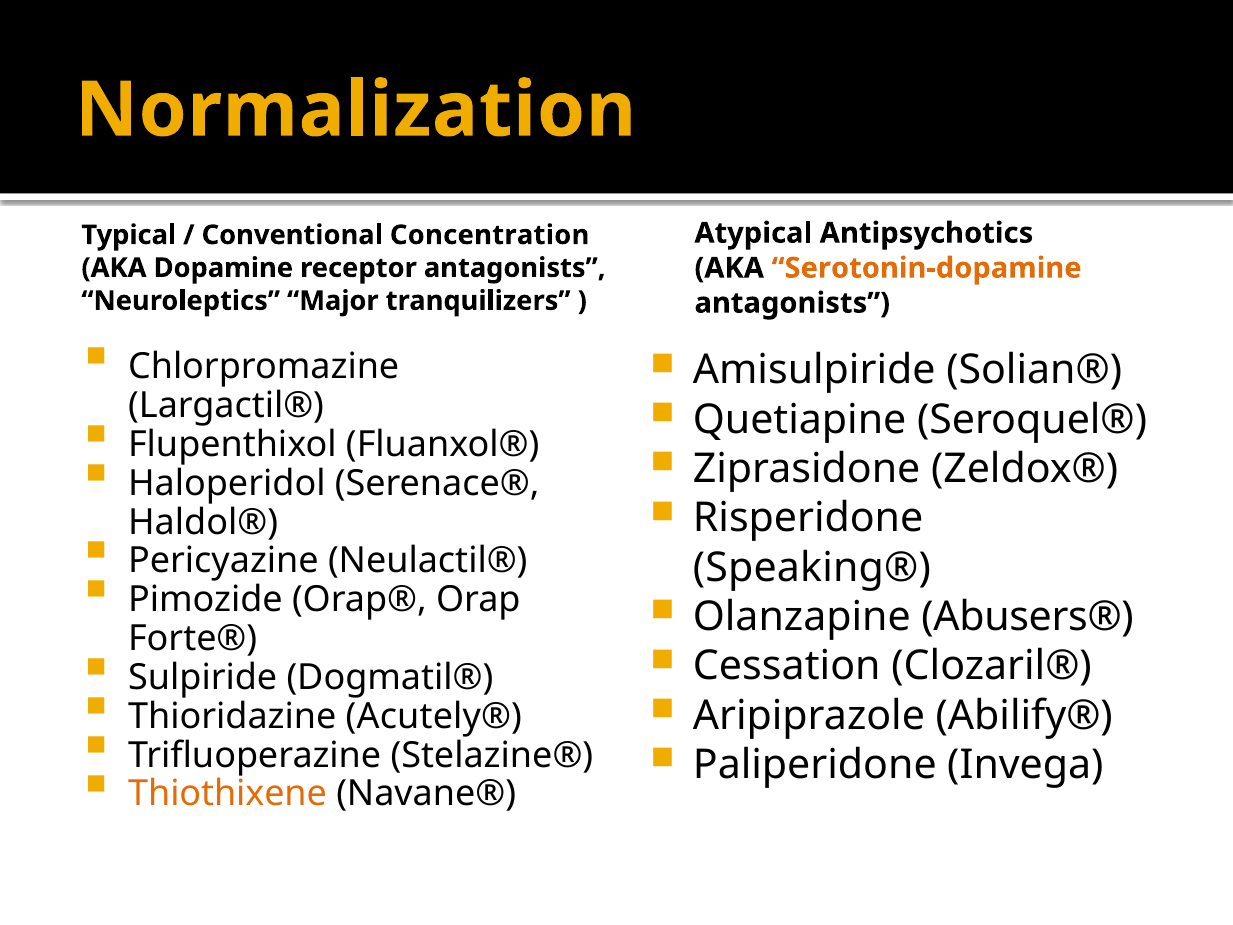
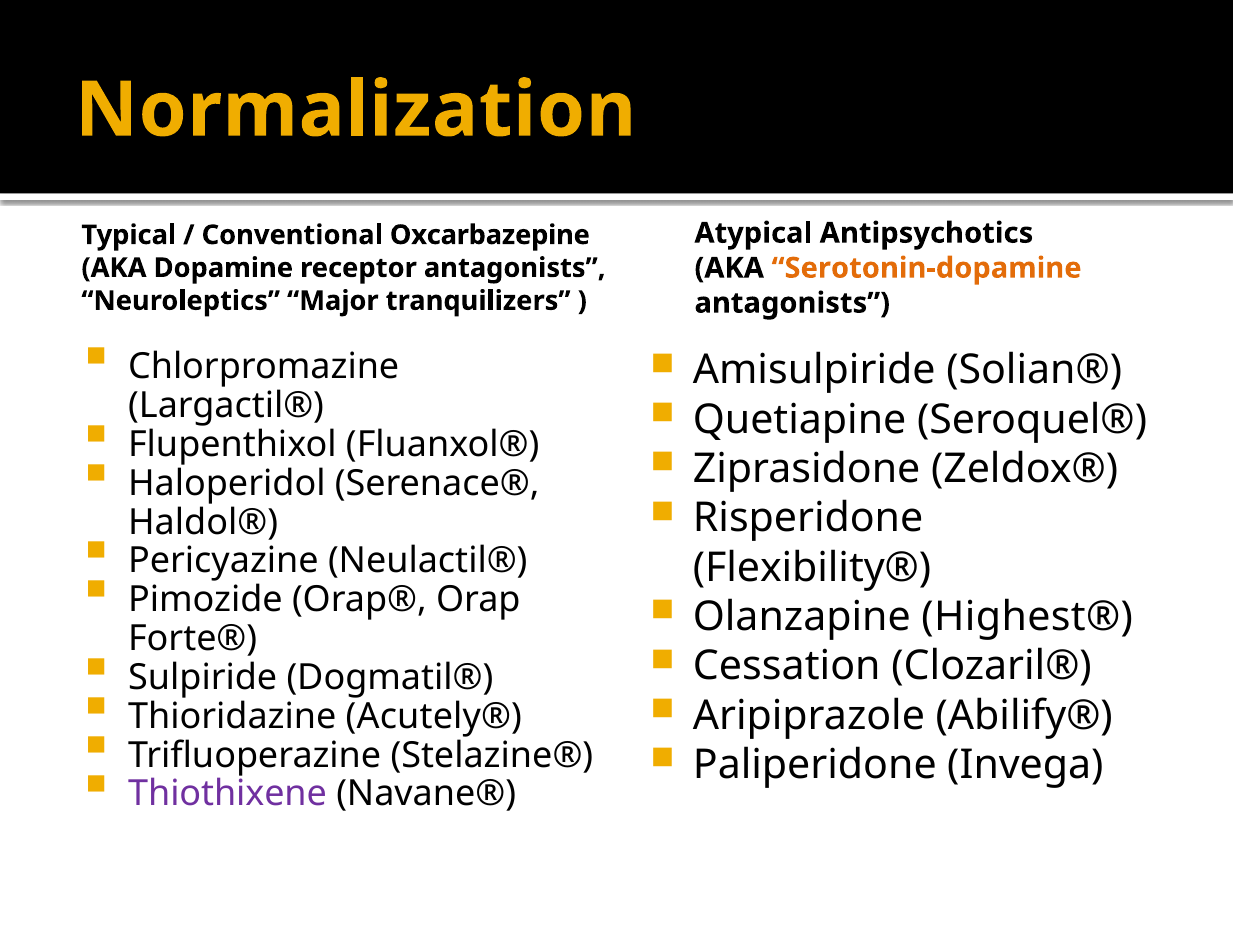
Concentration: Concentration -> Oxcarbazepine
Speaking®: Speaking® -> Flexibility®
Abusers®: Abusers® -> Highest®
Thiothixene colour: orange -> purple
